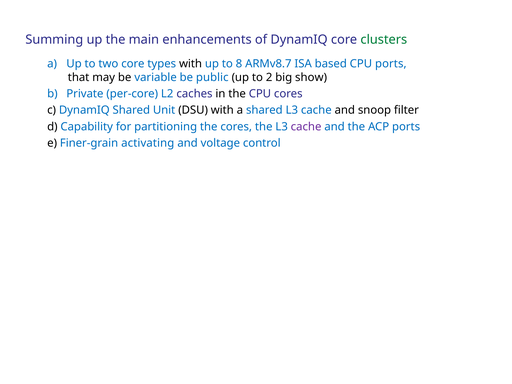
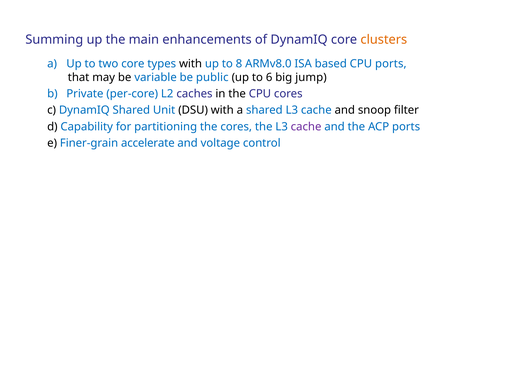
clusters colour: green -> orange
ARMv8.7: ARMv8.7 -> ARMv8.0
2: 2 -> 6
show: show -> jump
activating: activating -> accelerate
